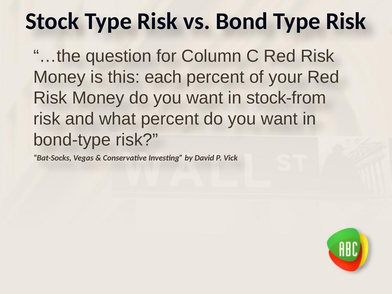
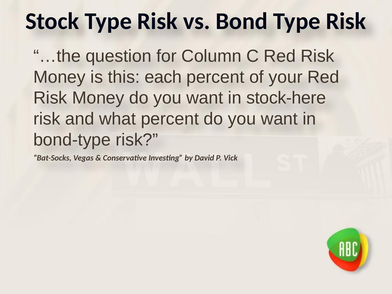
stock-from: stock-from -> stock-here
